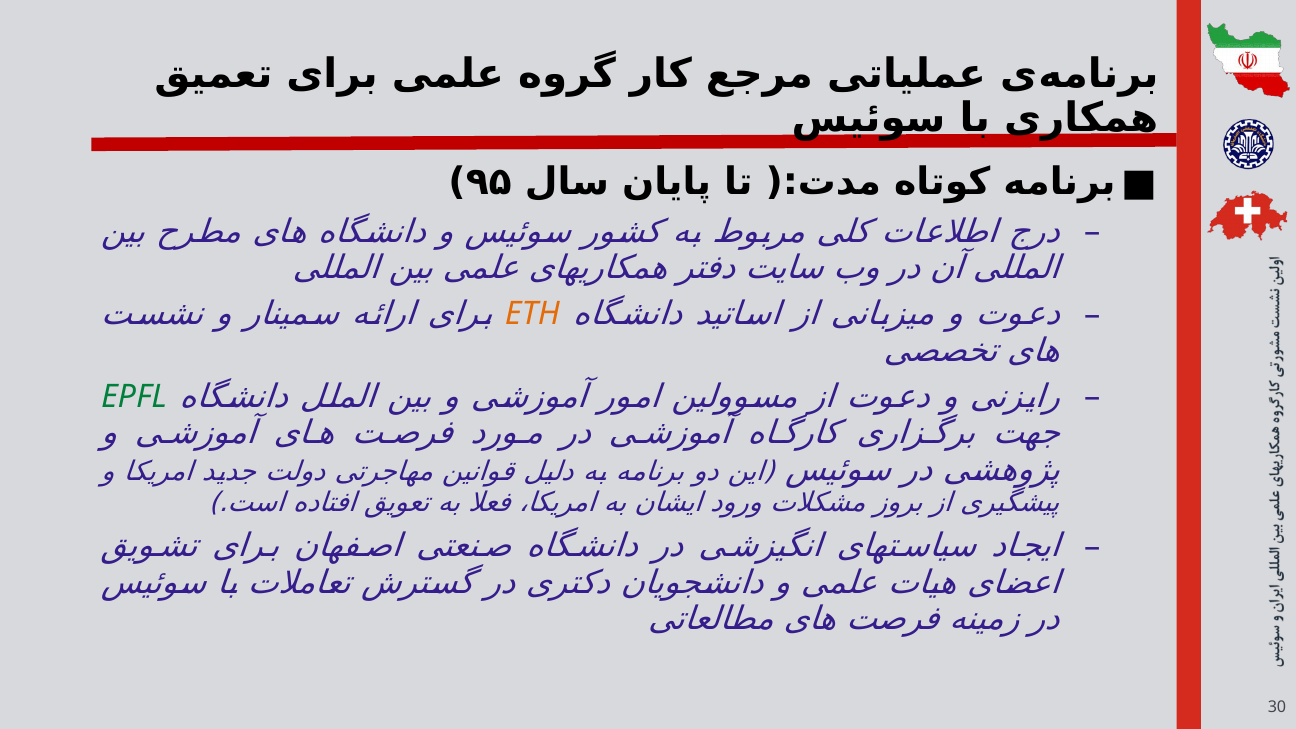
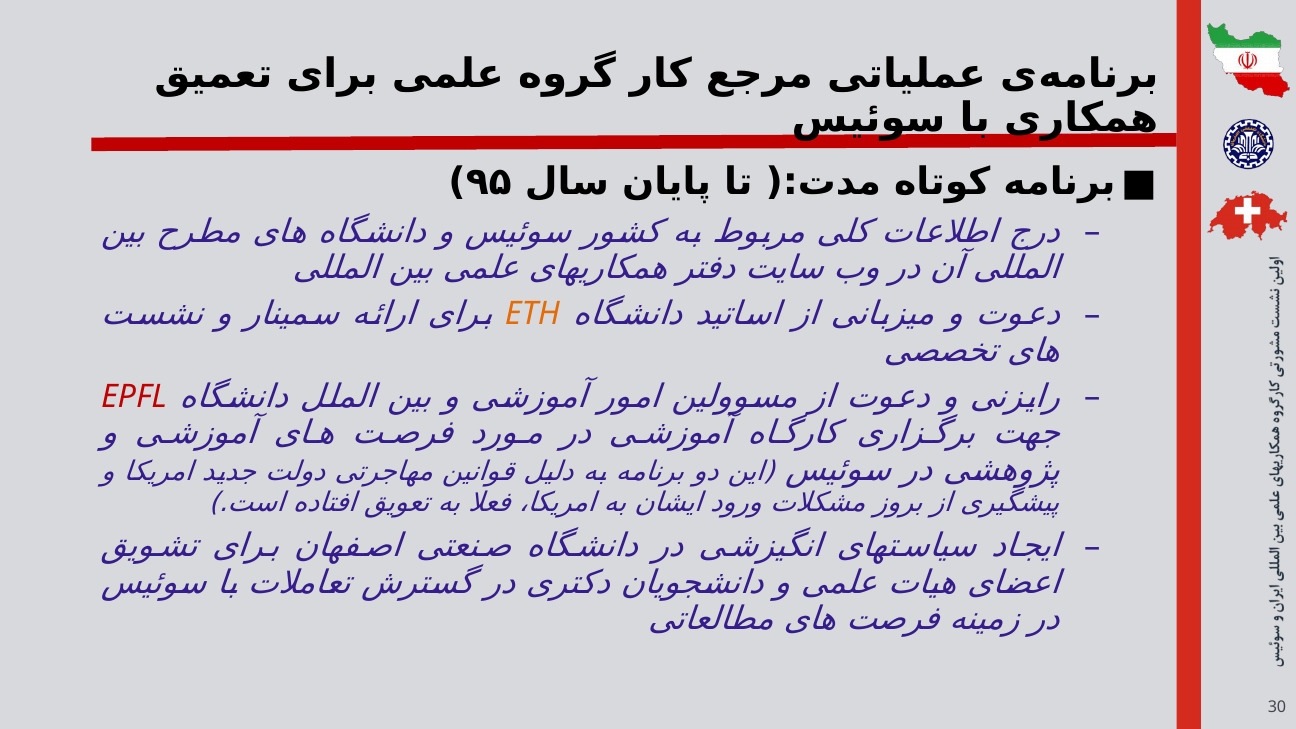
EPFL colour: green -> red
